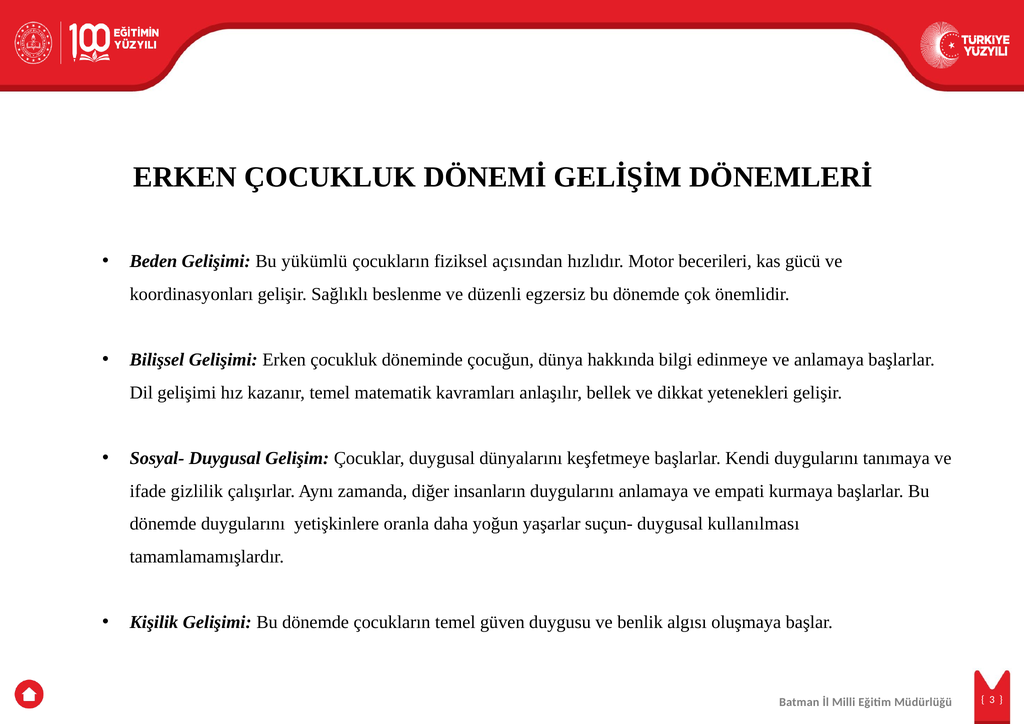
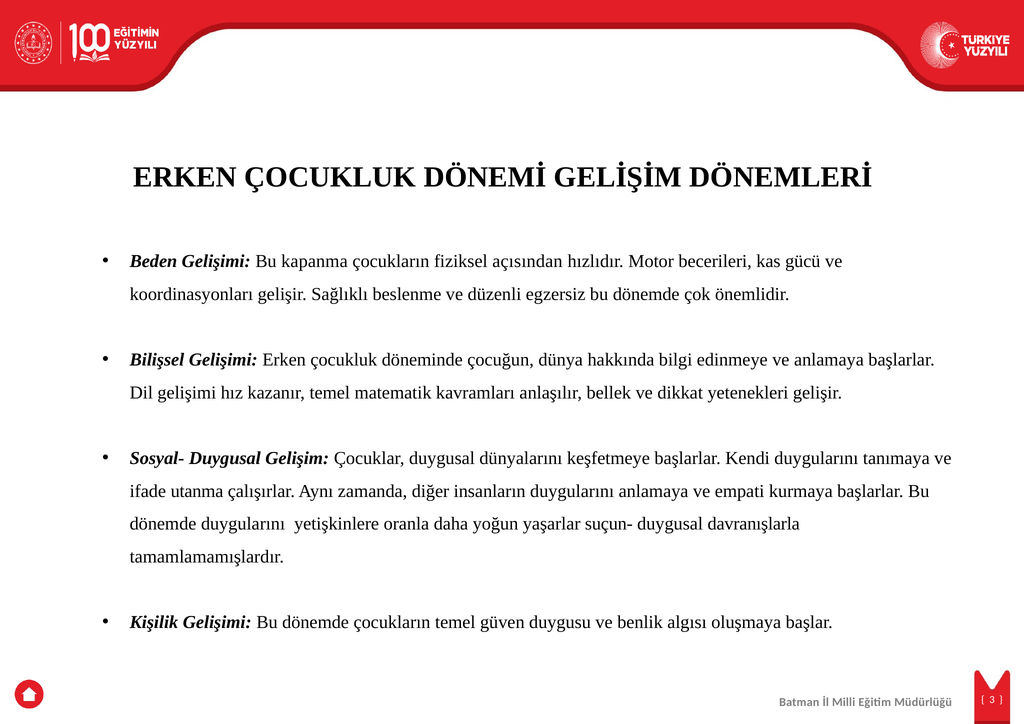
yükümlü: yükümlü -> kapanma
gizlilik: gizlilik -> utanma
kullanılması: kullanılması -> davranışlarla
